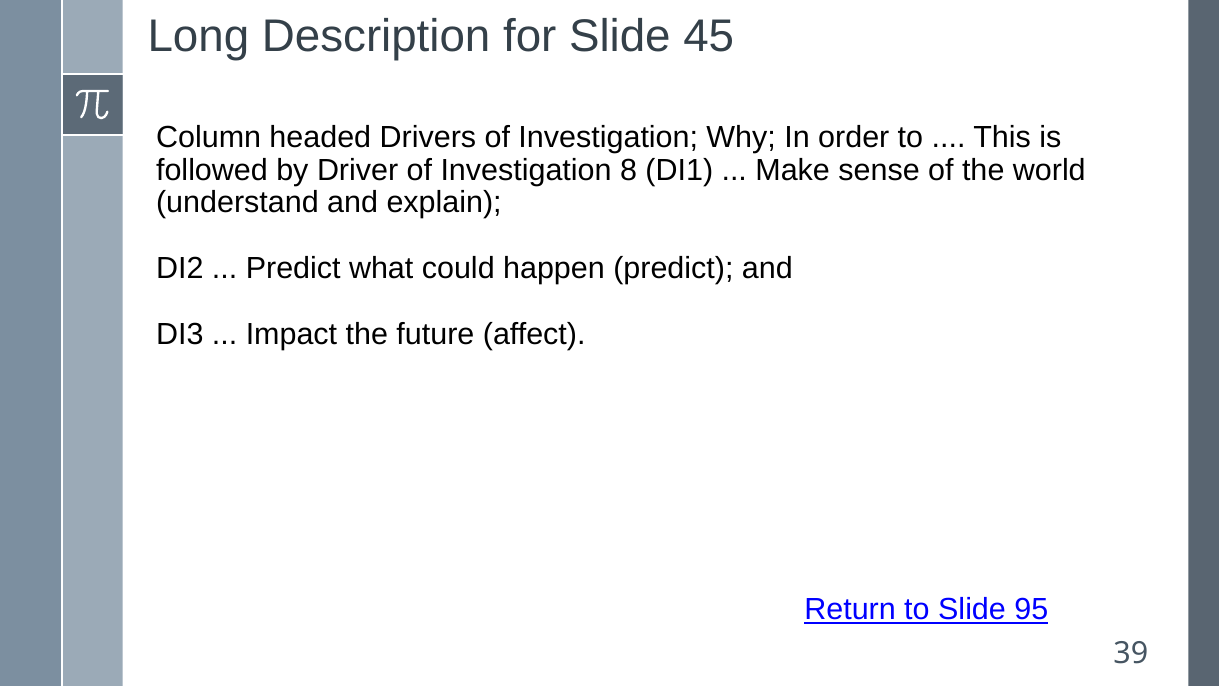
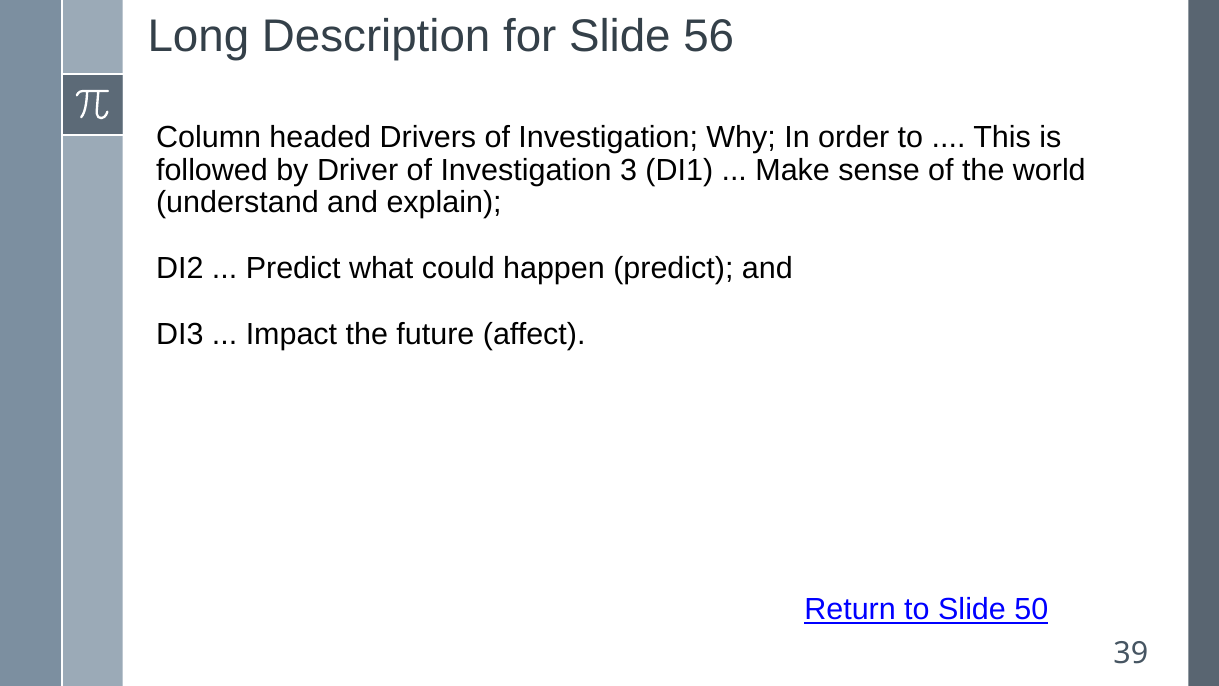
45: 45 -> 56
8: 8 -> 3
95: 95 -> 50
